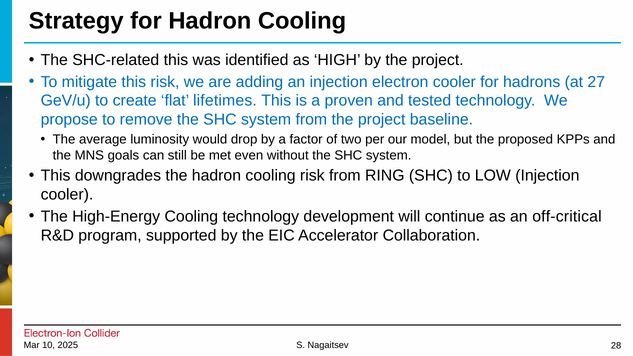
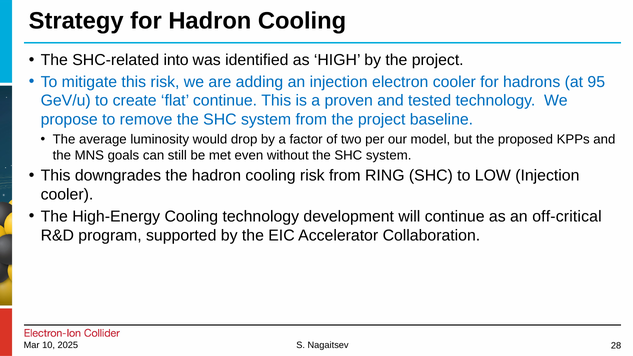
SHC-related this: this -> into
27: 27 -> 95
flat lifetimes: lifetimes -> continue
